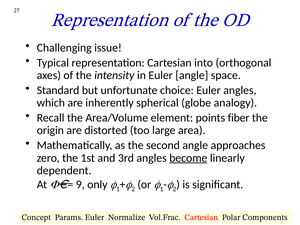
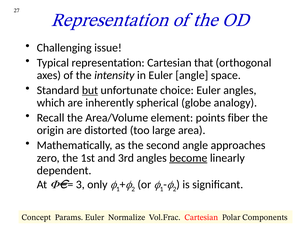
into: into -> that
but underline: none -> present
9: 9 -> 3
